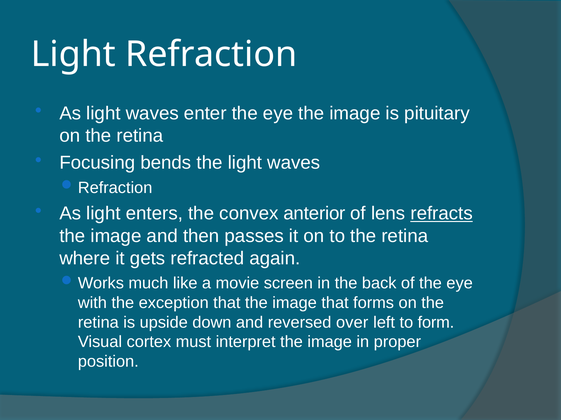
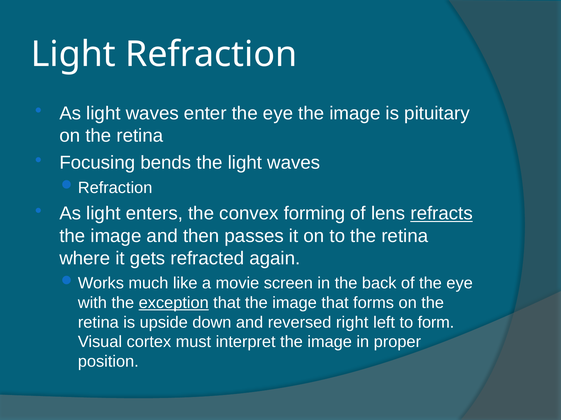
anterior: anterior -> forming
exception underline: none -> present
over: over -> right
